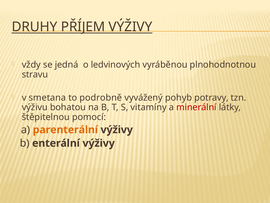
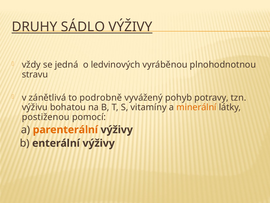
PŘÍJEM: PŘÍJEM -> SÁDLO
smetana: smetana -> zánětlivá
minerální colour: red -> orange
štěpitelnou: štěpitelnou -> postiženou
